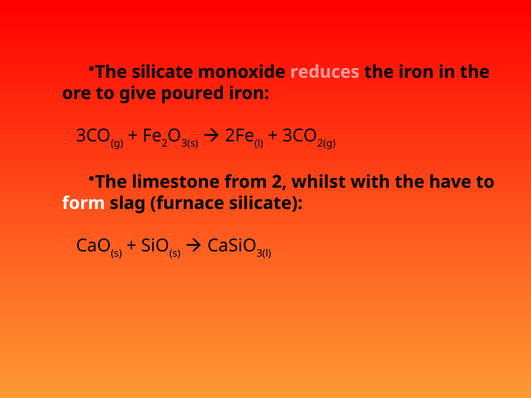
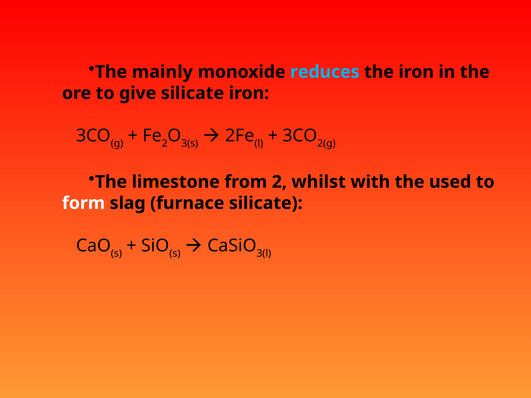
The silicate: silicate -> mainly
reduces colour: pink -> light blue
give poured: poured -> silicate
have: have -> used
